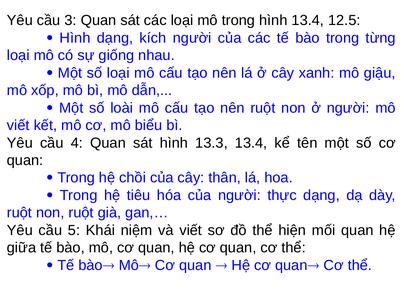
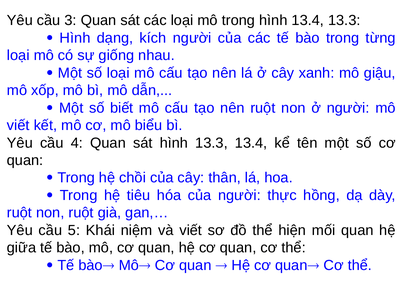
13.4 12.5: 12.5 -> 13.3
loài: loài -> biết
thực dạng: dạng -> hồng
